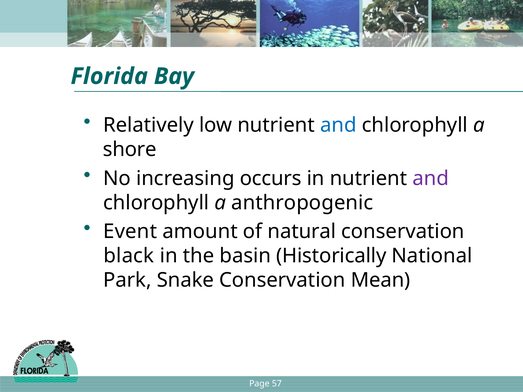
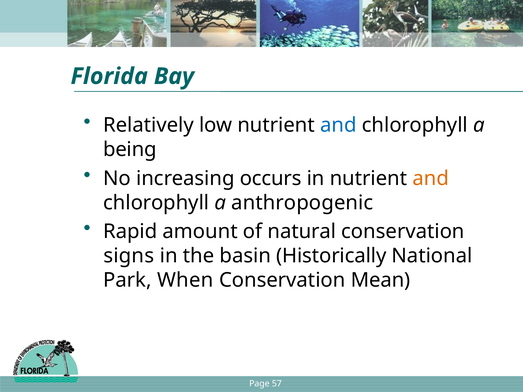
shore: shore -> being
and at (431, 178) colour: purple -> orange
Event: Event -> Rapid
black: black -> signs
Snake: Snake -> When
